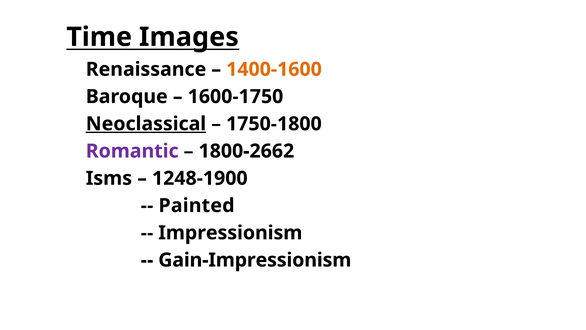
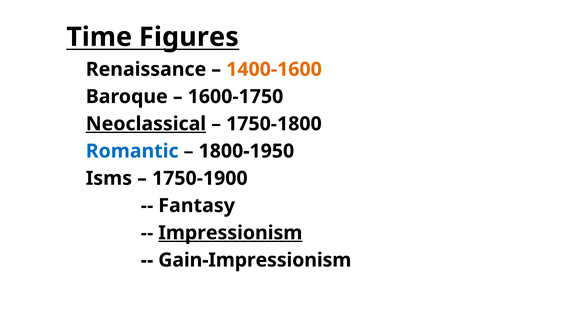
Images: Images -> Figures
Romantic colour: purple -> blue
1800-2662: 1800-2662 -> 1800-1950
1248-1900: 1248-1900 -> 1750-1900
Painted: Painted -> Fantasy
Impressionism underline: none -> present
